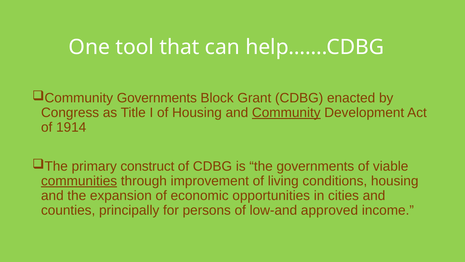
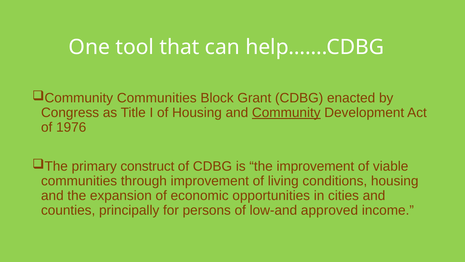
Community Governments: Governments -> Communities
1914: 1914 -> 1976
the governments: governments -> improvement
communities at (79, 181) underline: present -> none
